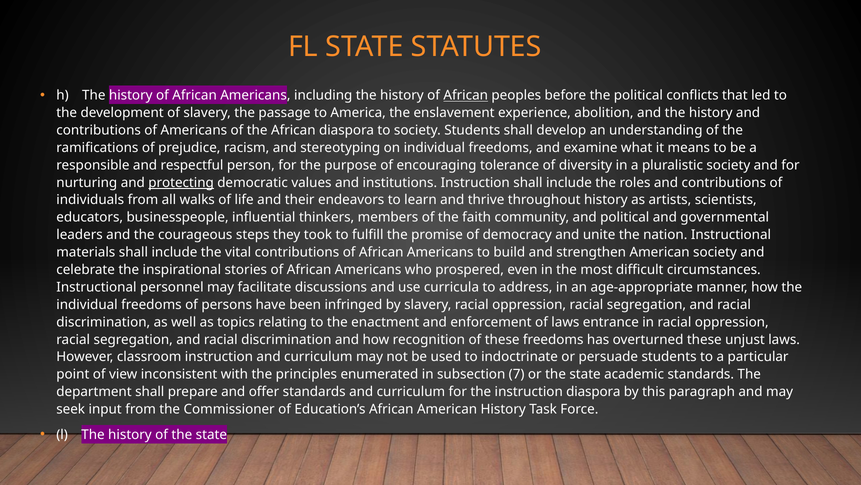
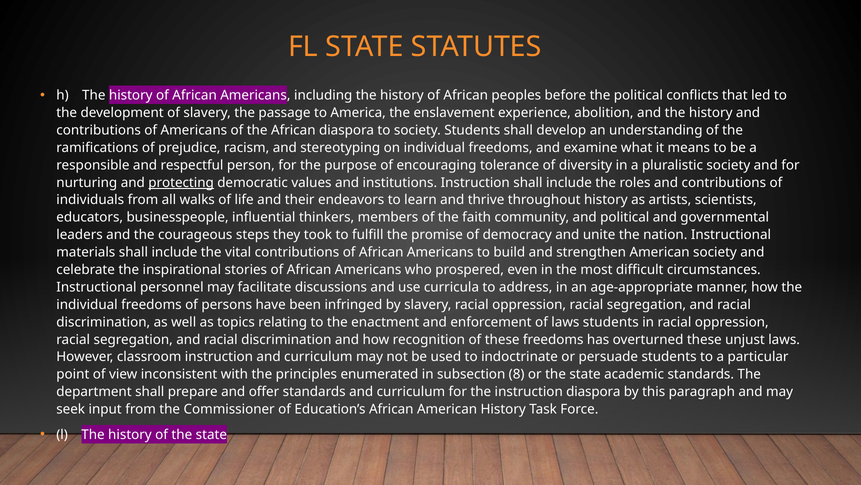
African at (466, 95) underline: present -> none
laws entrance: entrance -> students
7: 7 -> 8
